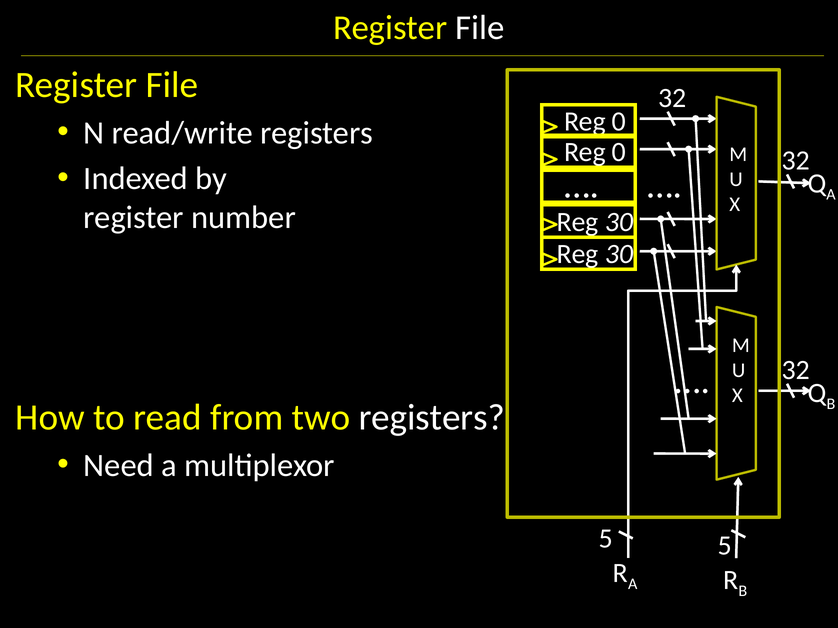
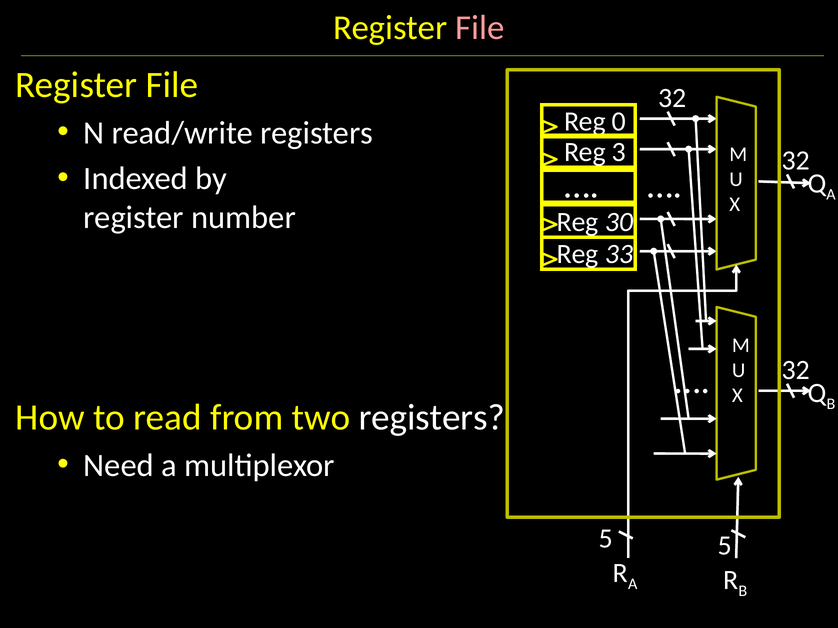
File at (480, 28) colour: white -> pink
0 at (619, 152): 0 -> 3
30 at (619, 254): 30 -> 33
